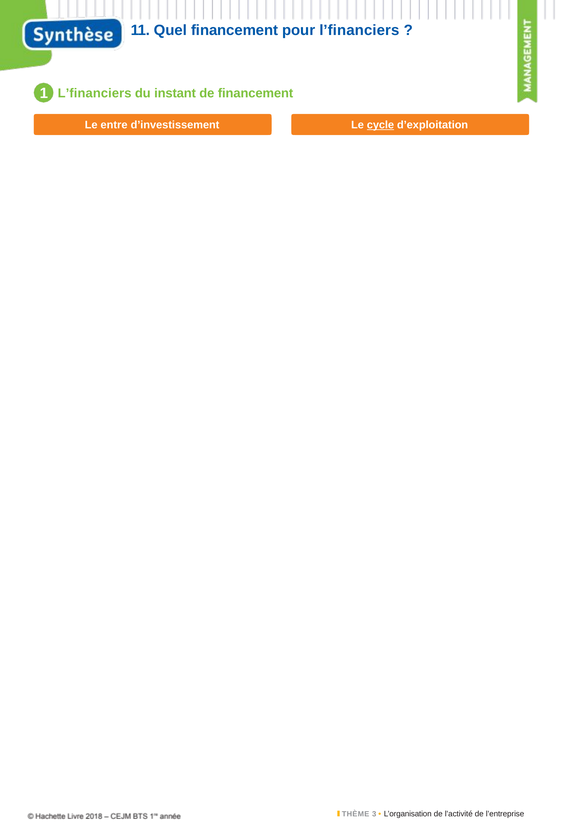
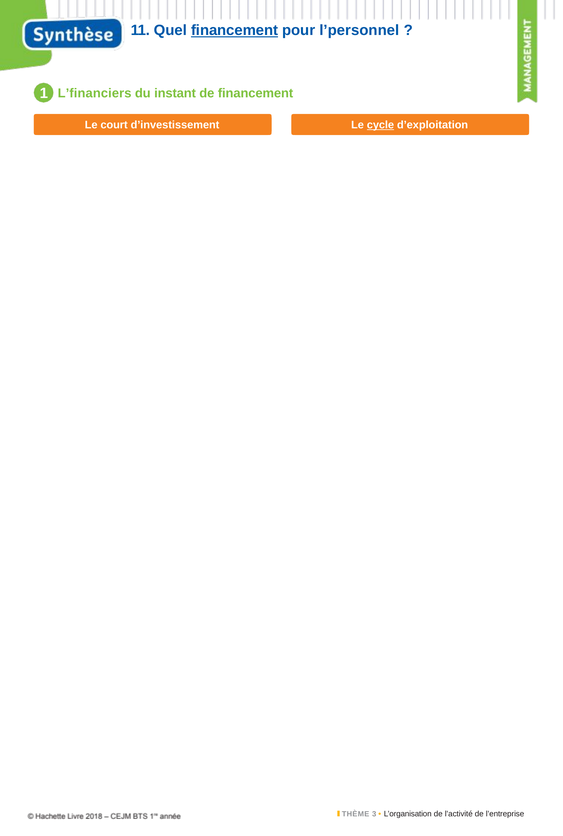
financement at (235, 30) underline: none -> present
pour l’financiers: l’financiers -> l’personnel
entre: entre -> court
